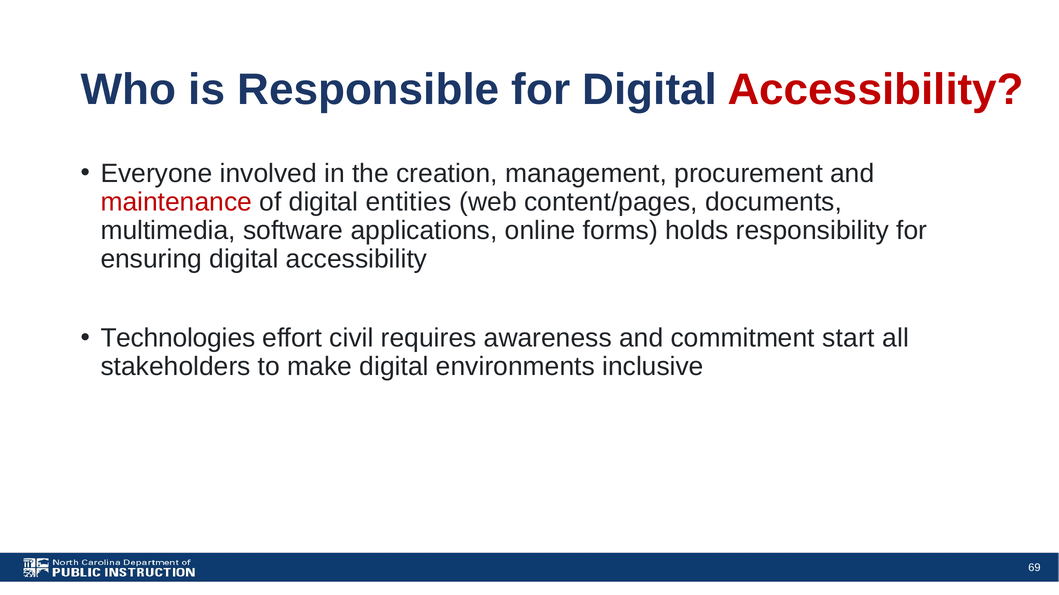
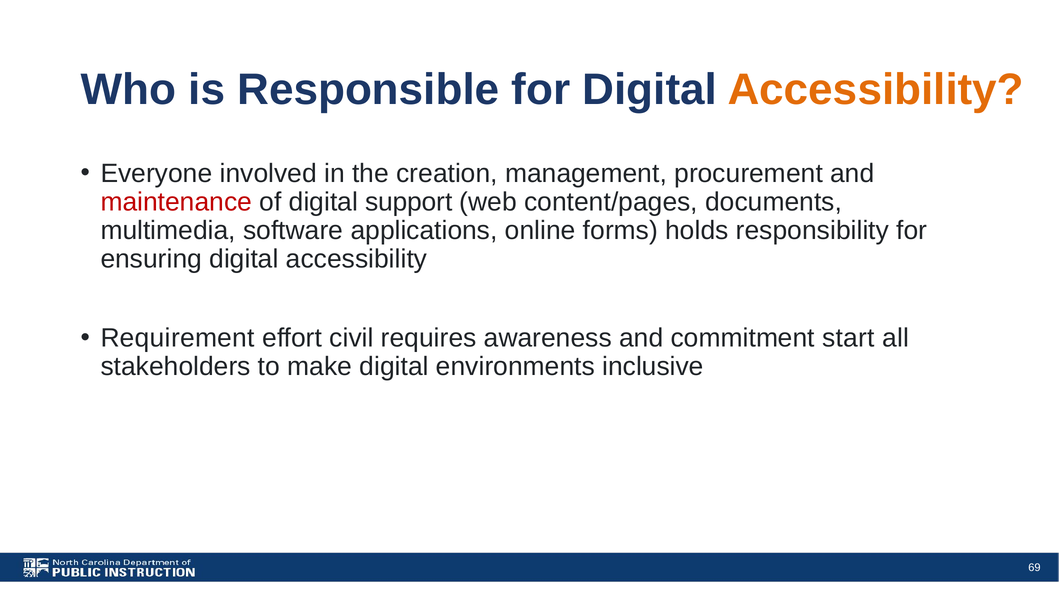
Accessibility at (876, 90) colour: red -> orange
entities: entities -> support
Technologies: Technologies -> Requirement
